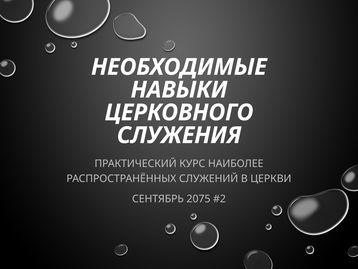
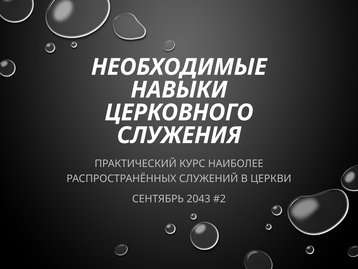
2075: 2075 -> 2043
